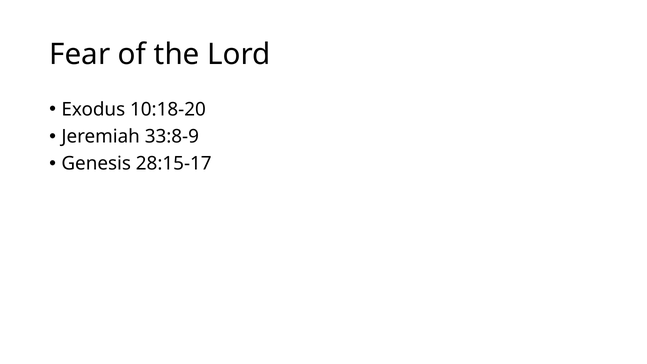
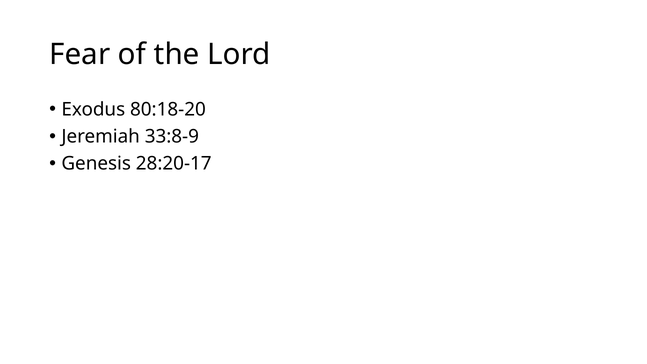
10:18-20: 10:18-20 -> 80:18-20
28:15-17: 28:15-17 -> 28:20-17
